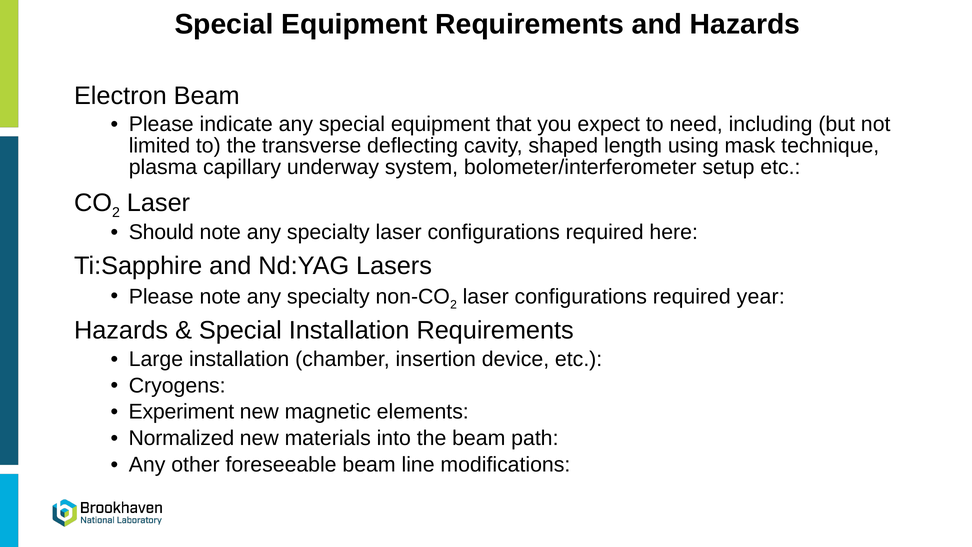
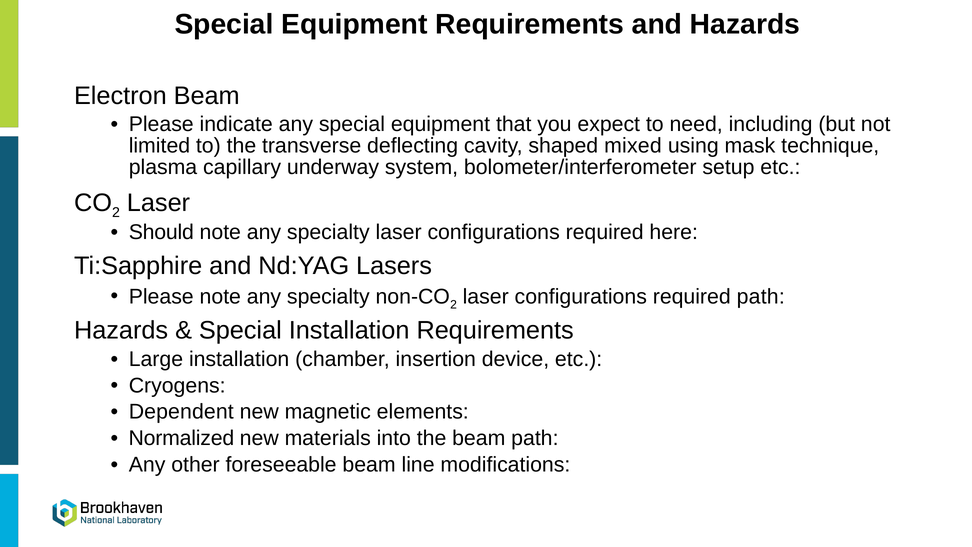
length: length -> mixed
required year: year -> path
Experiment: Experiment -> Dependent
